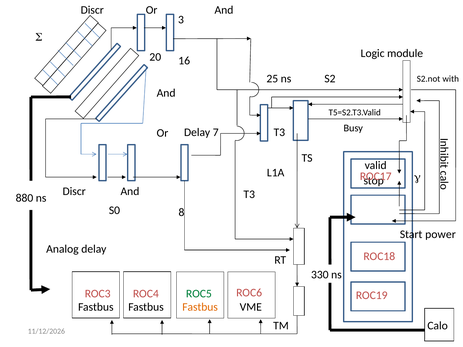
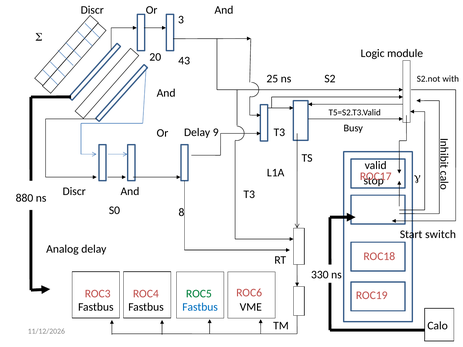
16: 16 -> 43
7: 7 -> 9
power: power -> switch
Fastbus at (200, 307) colour: orange -> blue
